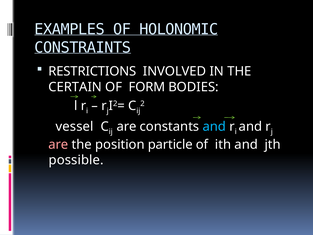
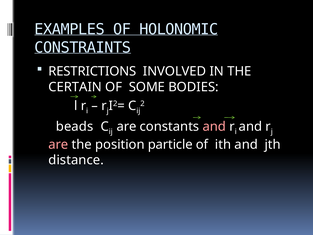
FORM: FORM -> SOME
vessel: vessel -> beads
and at (214, 127) colour: light blue -> pink
possible: possible -> distance
